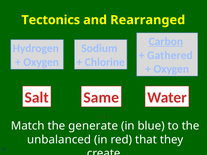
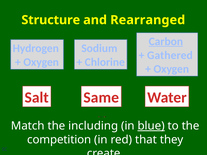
Tectonics: Tectonics -> Structure
generate: generate -> including
blue underline: none -> present
unbalanced: unbalanced -> competition
